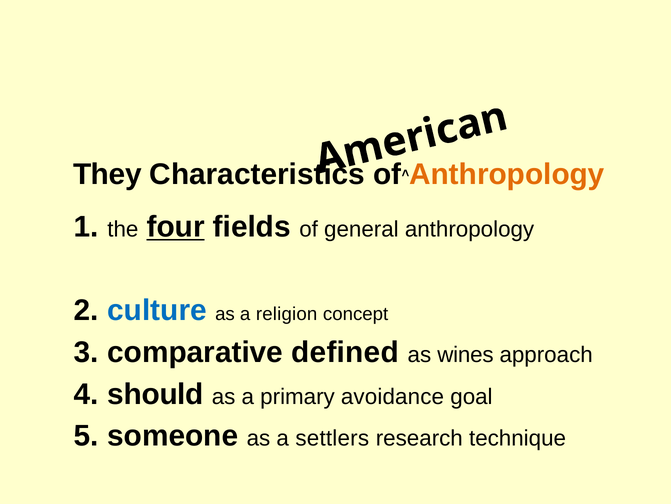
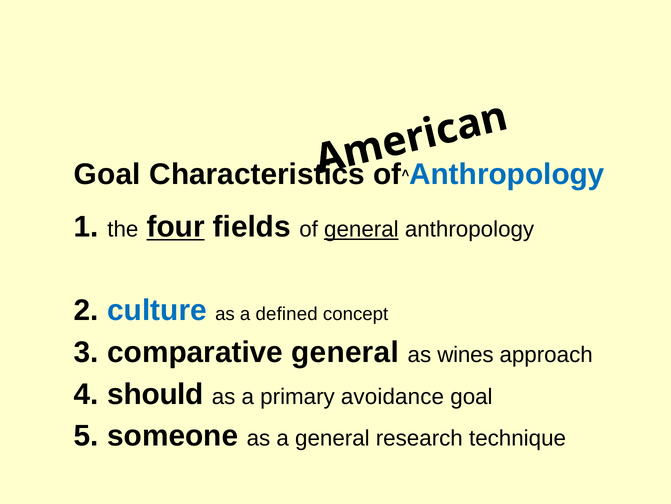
They at (107, 174): They -> Goal
Anthropology at (507, 174) colour: orange -> blue
general at (361, 229) underline: none -> present
religion: religion -> defined
comparative defined: defined -> general
a settlers: settlers -> general
